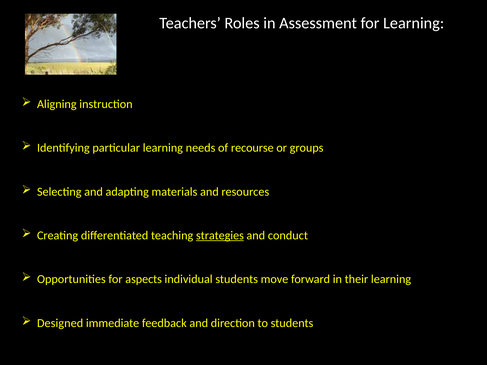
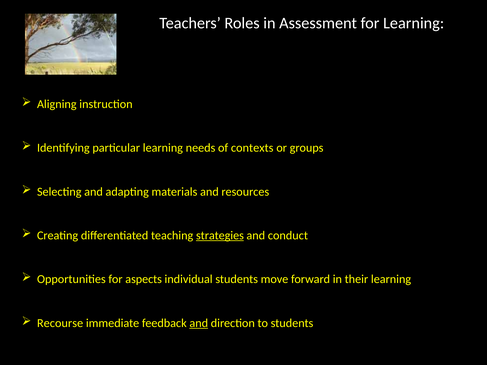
recourse: recourse -> contexts
Designed: Designed -> Recourse
and at (199, 323) underline: none -> present
